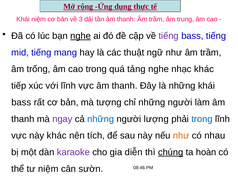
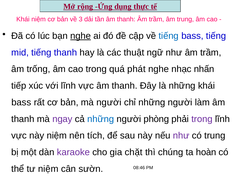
tiếng at (169, 36) colour: purple -> blue
tiếng mang: mang -> thanh
tảng: tảng -> phát
nhạc khác: khác -> nhấn
mà tượng: tượng -> người
lượng: lượng -> phòng
trong at (202, 119) colour: blue -> purple
này khác: khác -> niệm
như at (181, 136) colour: orange -> purple
có nhau: nhau -> trung
diễn: diễn -> chặt
chúng underline: present -> none
